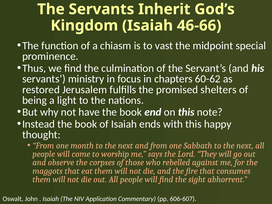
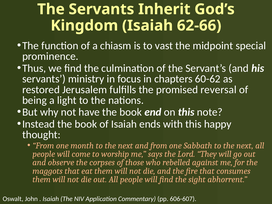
46-66: 46-66 -> 62-66
shelters: shelters -> reversal
